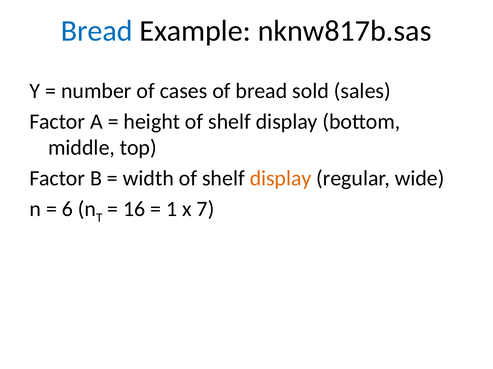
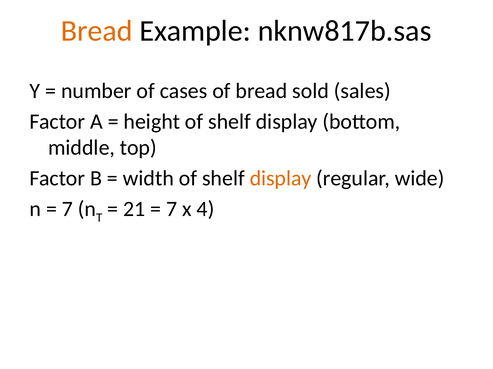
Bread at (97, 31) colour: blue -> orange
6 at (67, 209): 6 -> 7
16: 16 -> 21
1 at (172, 209): 1 -> 7
7: 7 -> 4
